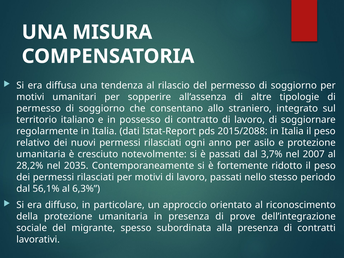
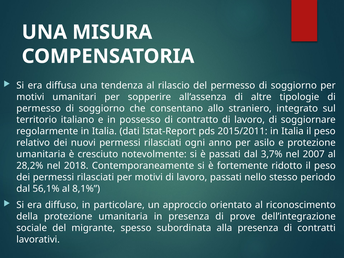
2015/2088: 2015/2088 -> 2015/2011
2035: 2035 -> 2018
6,3%: 6,3% -> 8,1%
